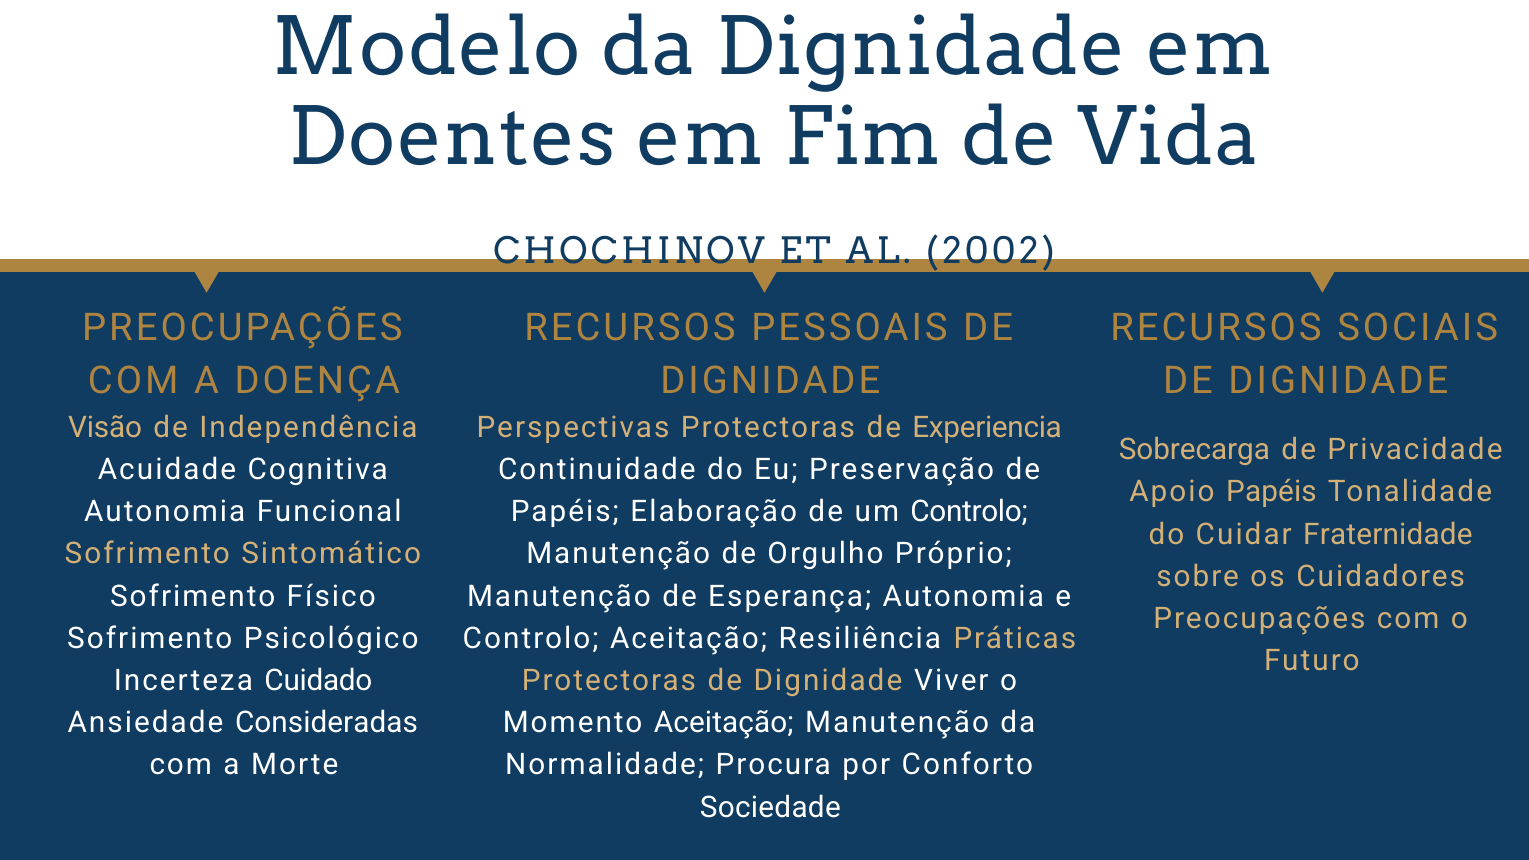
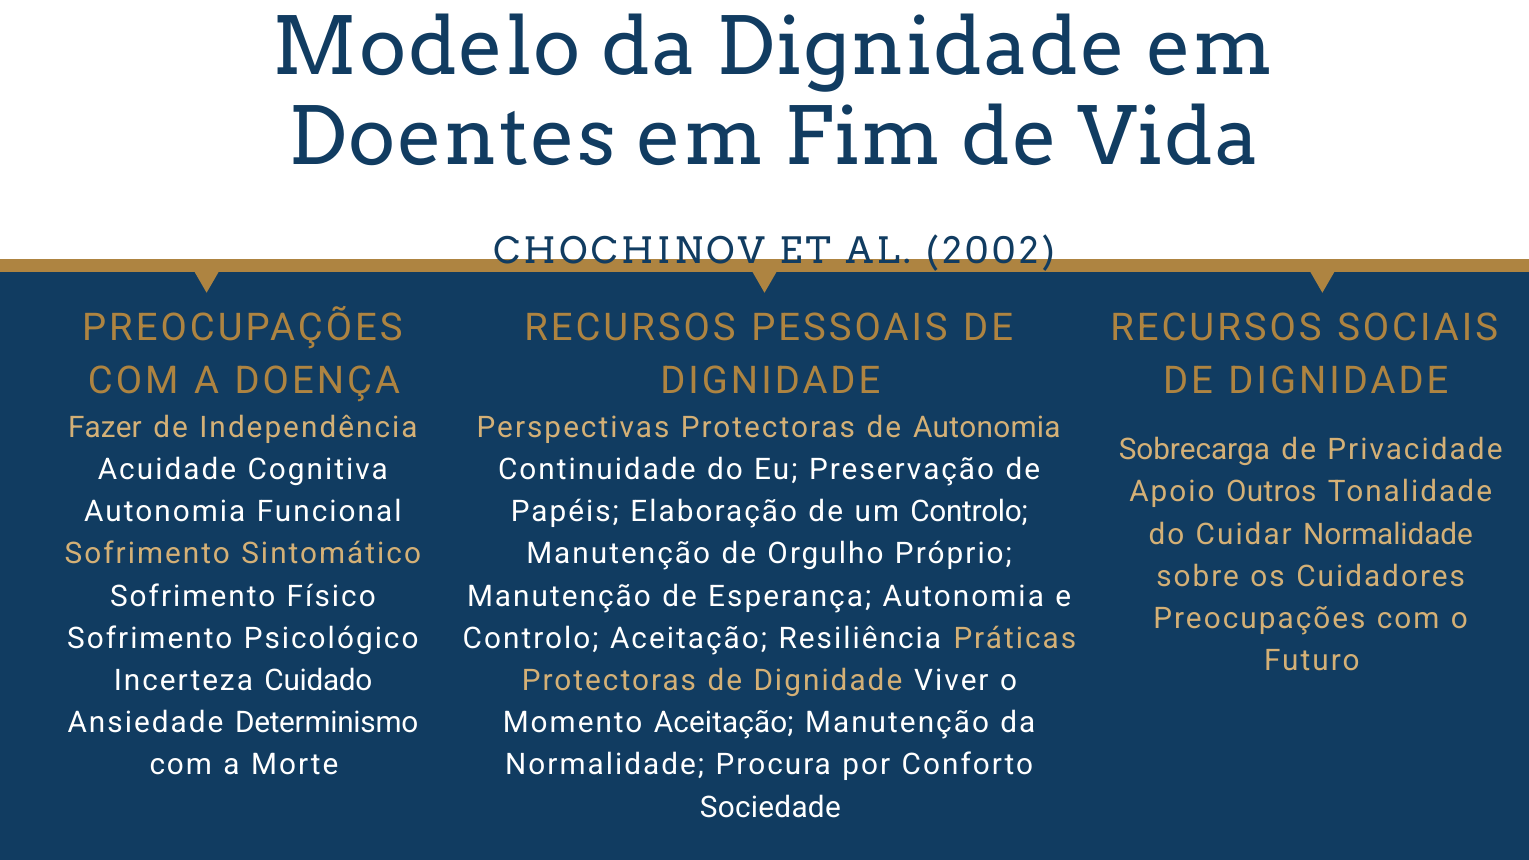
Visão: Visão -> Fazer
de Experiencia: Experiencia -> Autonomia
Apoio Papéis: Papéis -> Outros
Cuidar Fraternidade: Fraternidade -> Normalidade
Consideradas: Consideradas -> Determinismo
